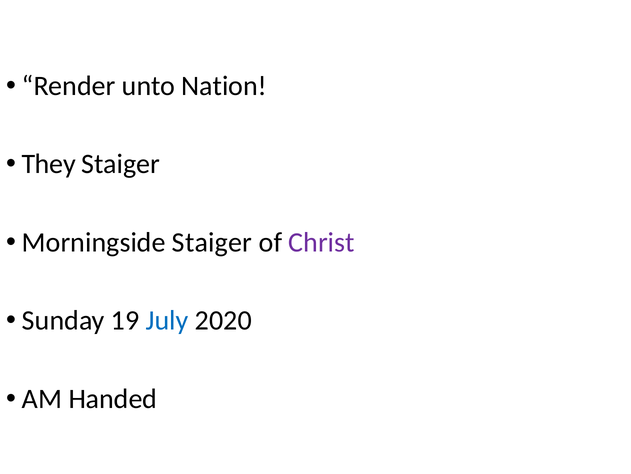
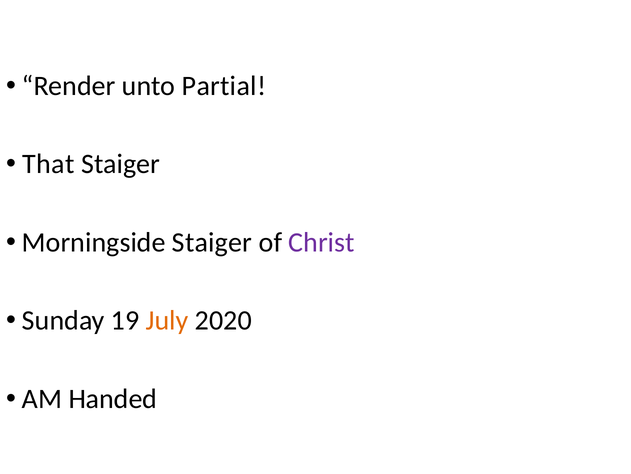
Nation: Nation -> Partial
They: They -> That
July colour: blue -> orange
